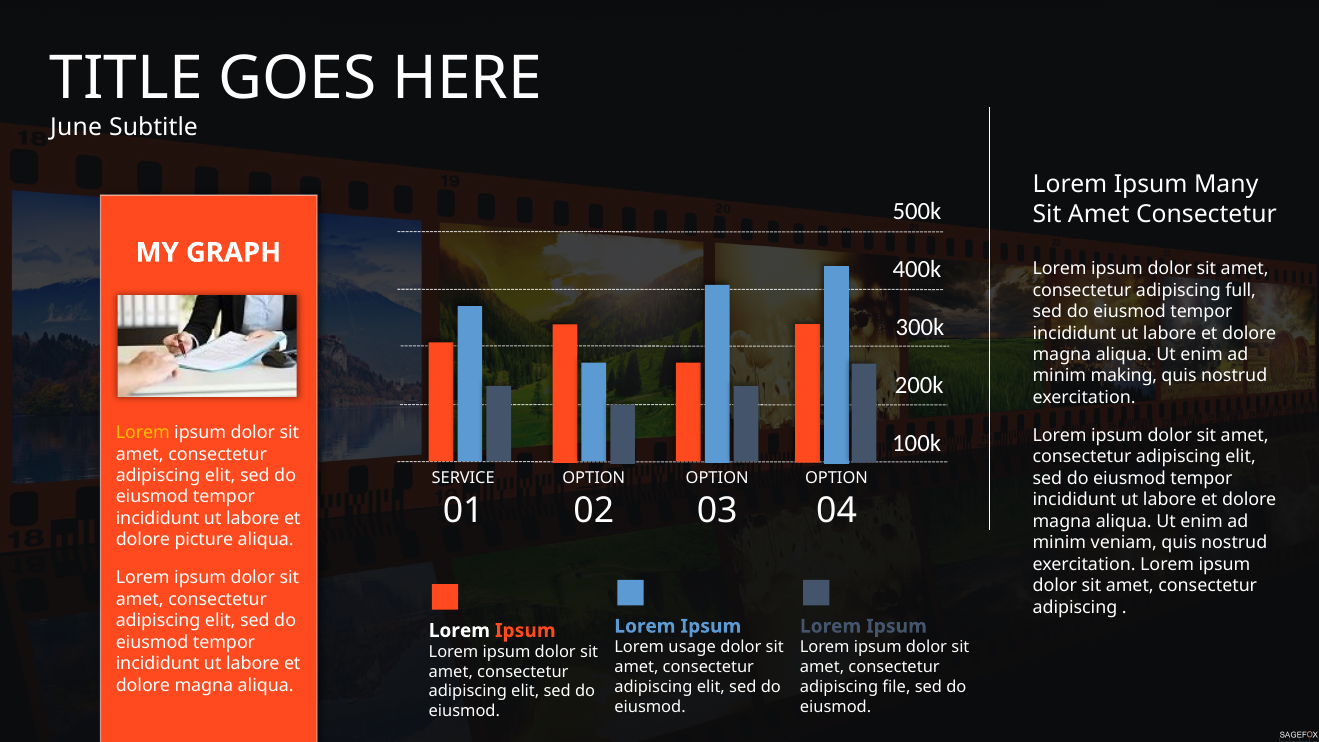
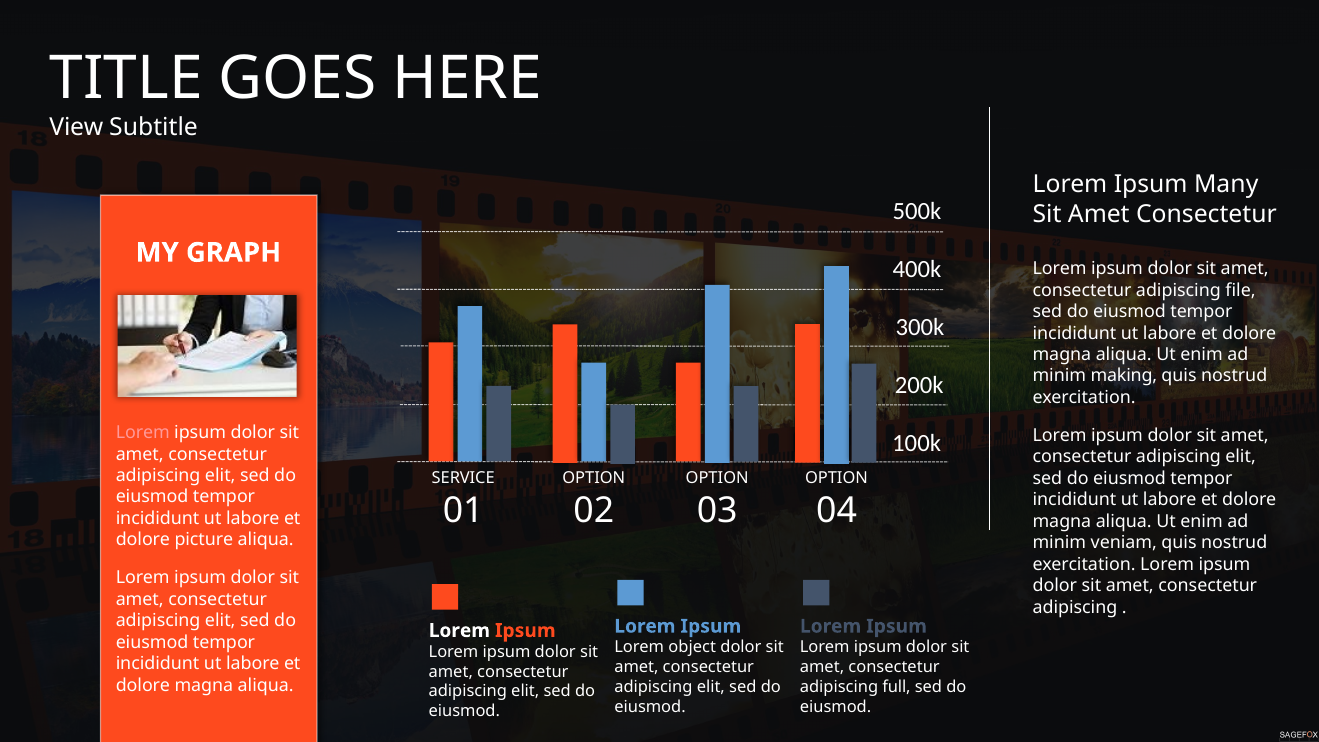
June: June -> View
full: full -> file
Lorem at (143, 433) colour: yellow -> pink
usage: usage -> object
file: file -> full
